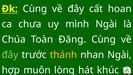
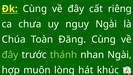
hoan: hoan -> riêng
mình: mình -> nguy
thánh colour: yellow -> light green
